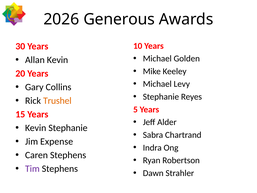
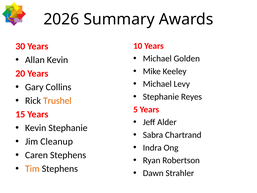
Generous: Generous -> Summary
Expense: Expense -> Cleanup
Tim colour: purple -> orange
